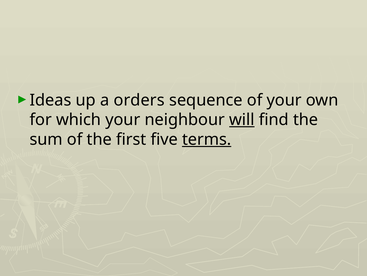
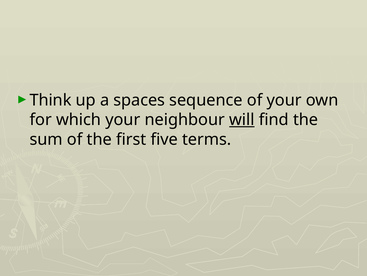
Ideas: Ideas -> Think
orders: orders -> spaces
terms underline: present -> none
